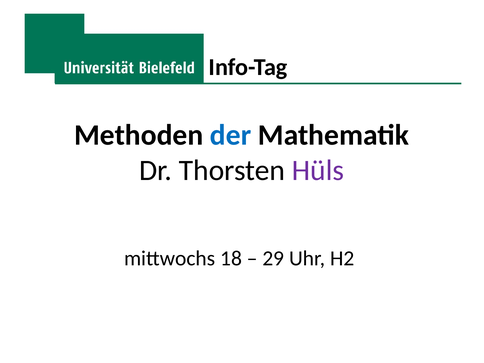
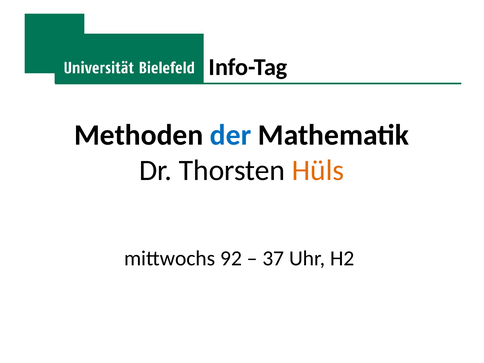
Hüls colour: purple -> orange
18: 18 -> 92
29: 29 -> 37
